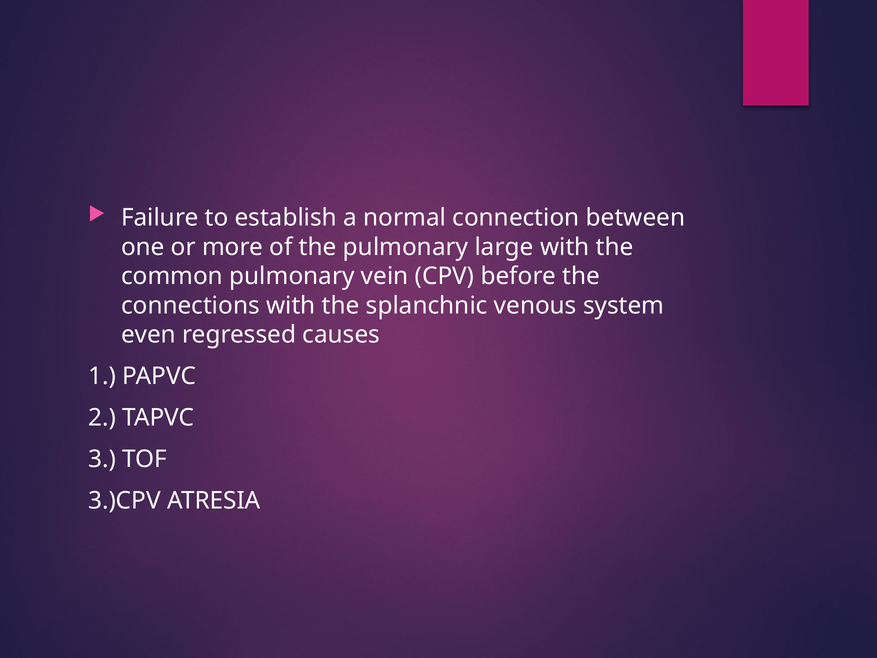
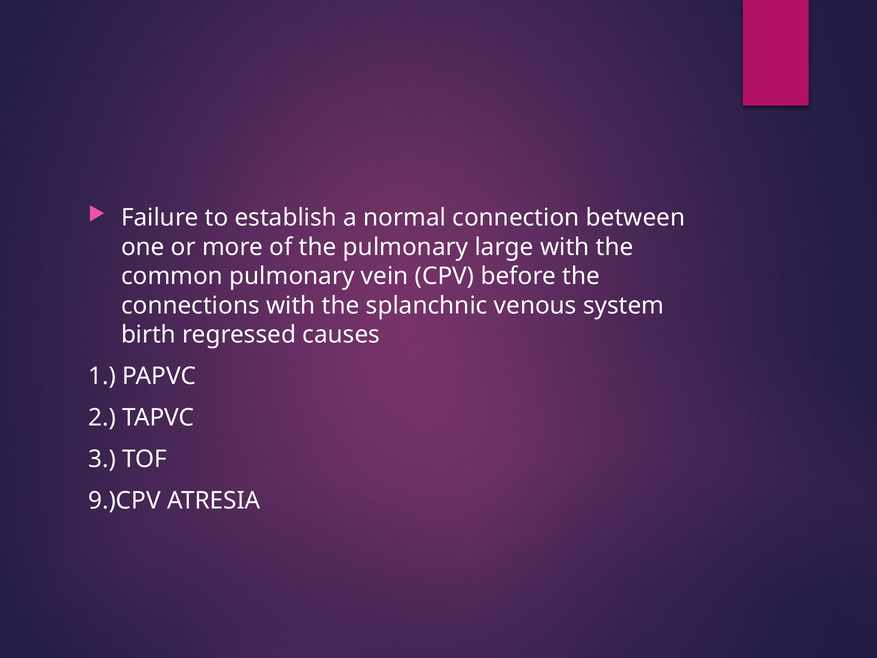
even: even -> birth
3.)CPV: 3.)CPV -> 9.)CPV
